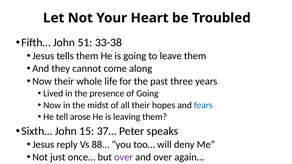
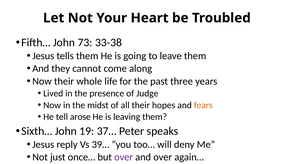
51: 51 -> 73
of Going: Going -> Judge
fears colour: blue -> orange
15: 15 -> 19
88…: 88… -> 39…
